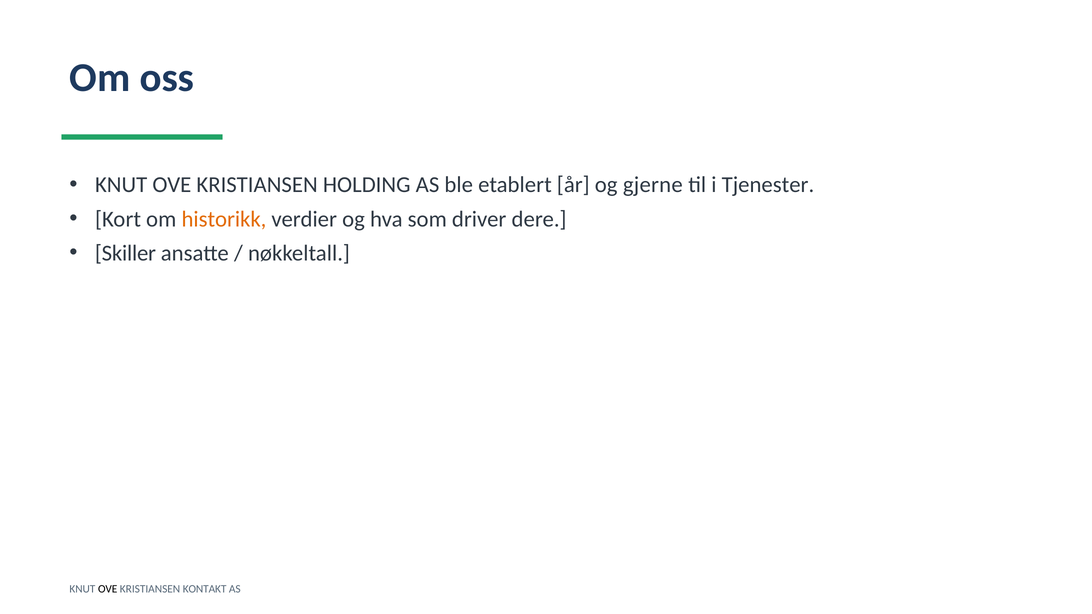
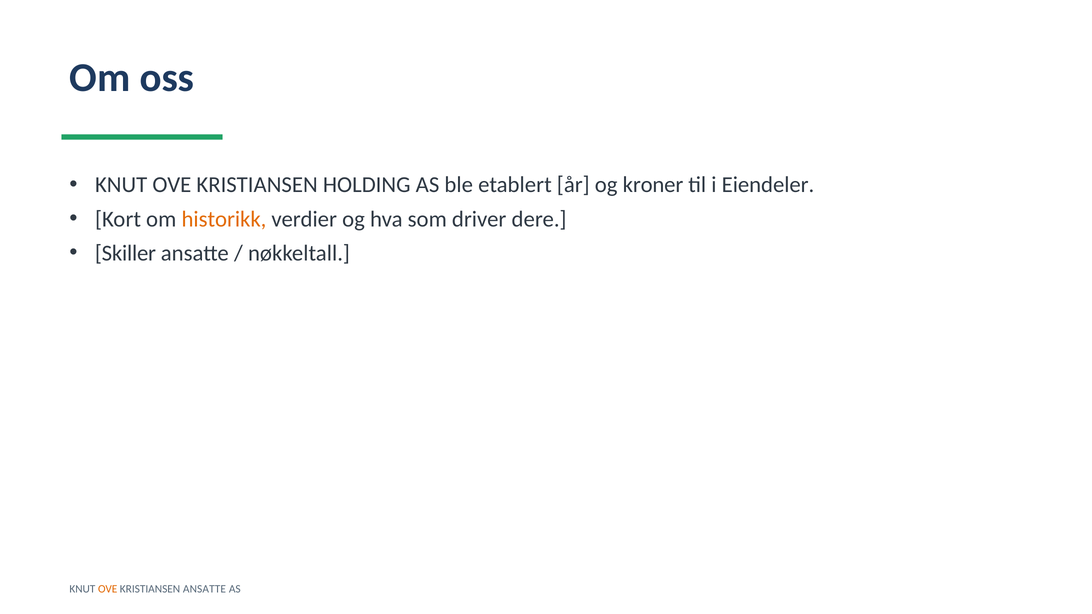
gjerne: gjerne -> kroner
Tjenester: Tjenester -> Eiendeler
OVE at (108, 589) colour: black -> orange
KRISTIANSEN KONTAKT: KONTAKT -> ANSATTE
